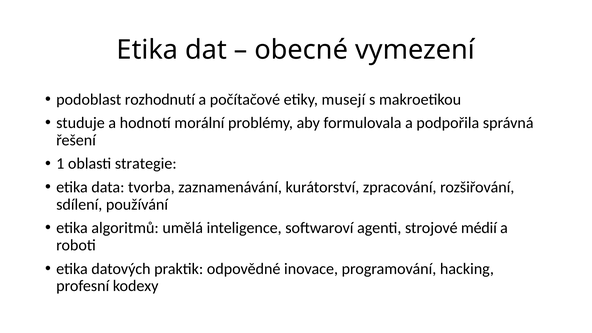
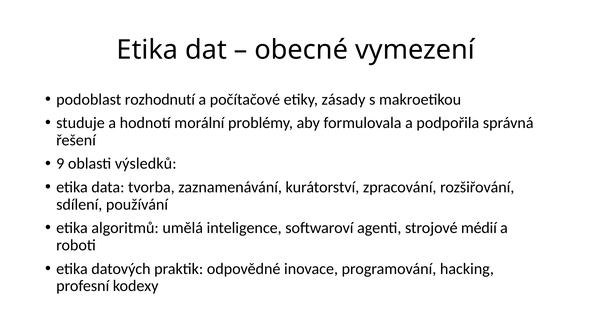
musejí: musejí -> zásady
1: 1 -> 9
strategie: strategie -> výsledků
